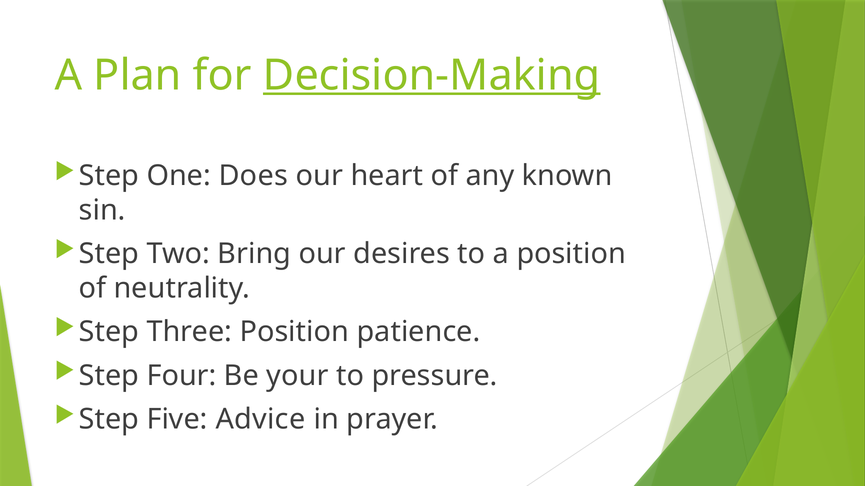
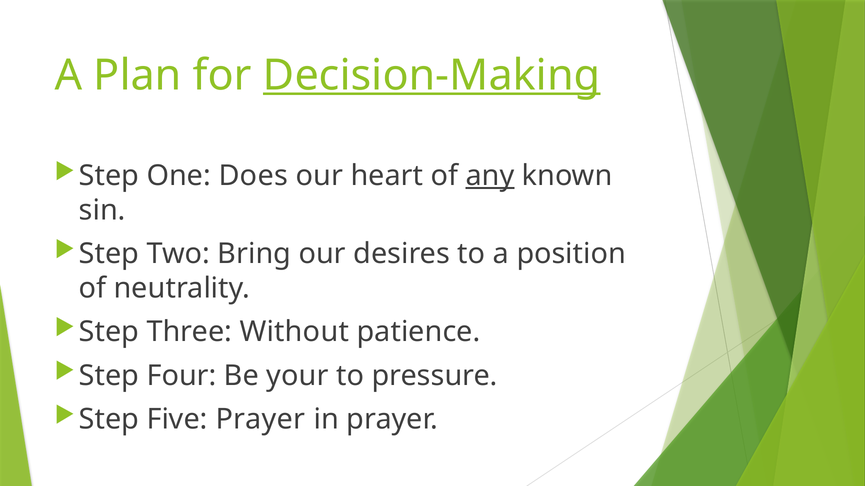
any underline: none -> present
Three Position: Position -> Without
Five Advice: Advice -> Prayer
